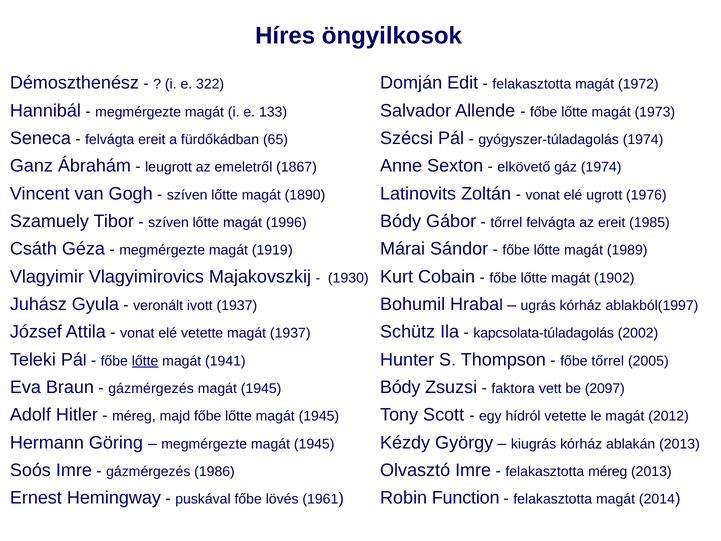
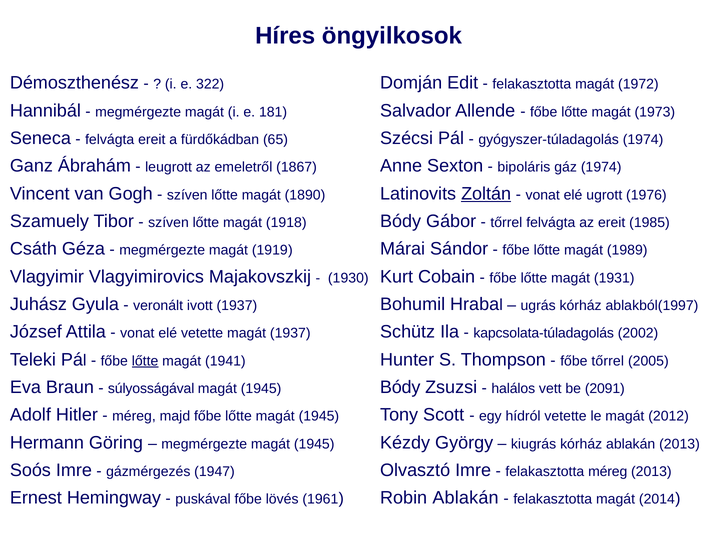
133: 133 -> 181
elkövető: elkövető -> bipoláris
Zoltán underline: none -> present
1996: 1996 -> 1918
1902: 1902 -> 1931
gázmérgezés at (151, 388): gázmérgezés -> súlyosságával
faktora: faktora -> halálos
2097: 2097 -> 2091
1986: 1986 -> 1947
Robin Function: Function -> Ablakán
